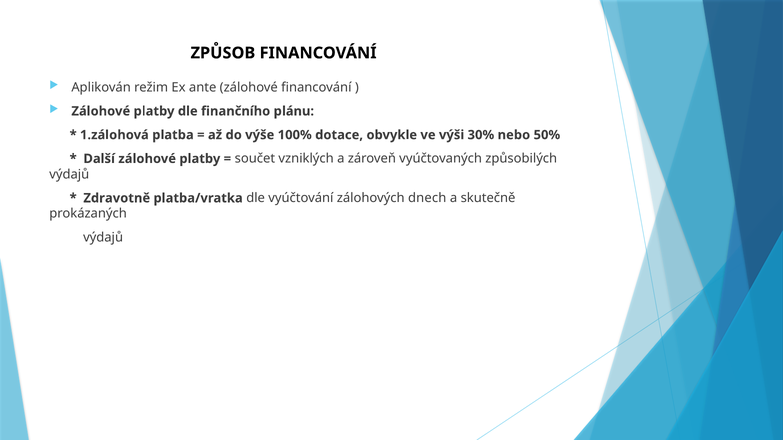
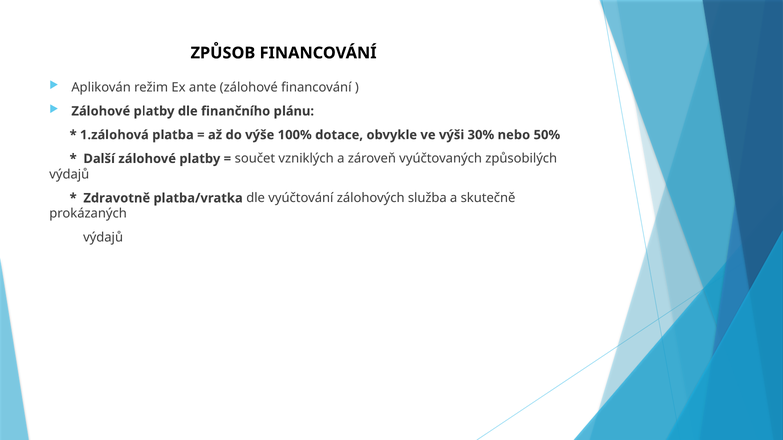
dnech: dnech -> služba
